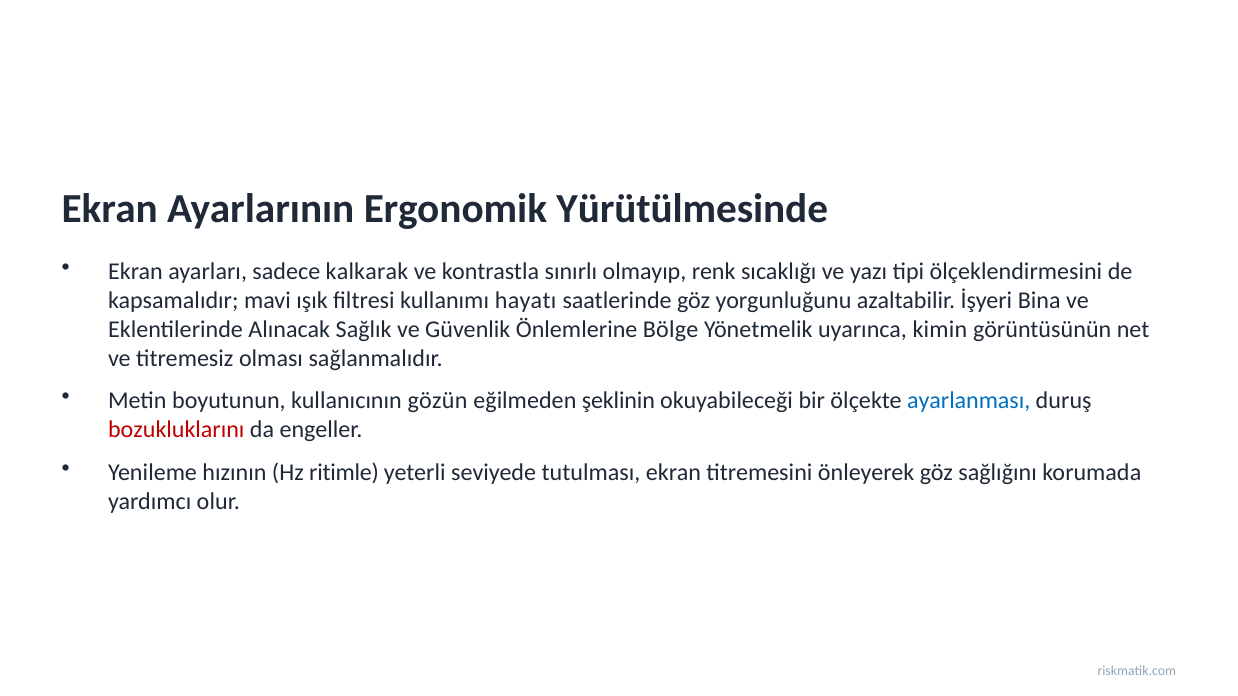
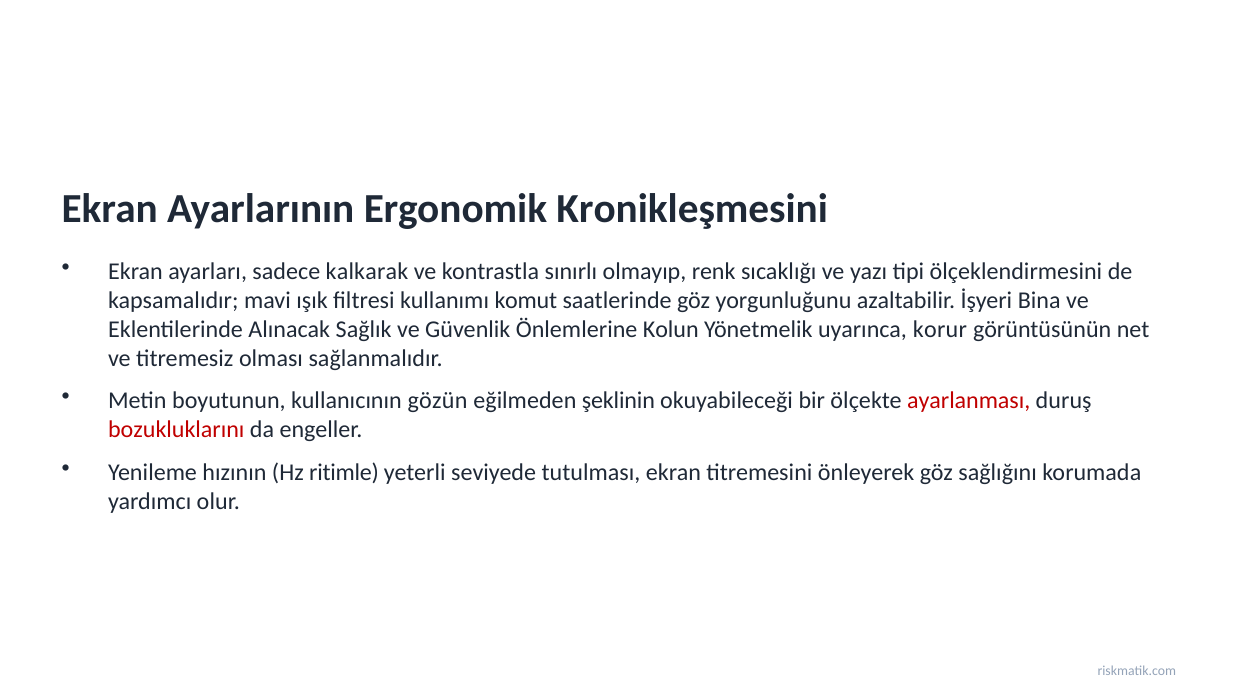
Yürütülmesinde: Yürütülmesinde -> Kronikleşmesini
hayatı: hayatı -> komut
Bölge: Bölge -> Kolun
kimin: kimin -> korur
ayarlanması colour: blue -> red
